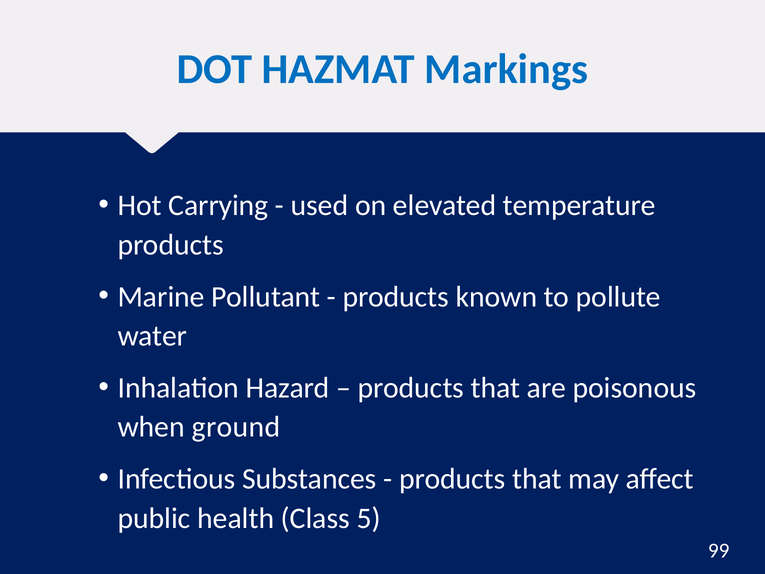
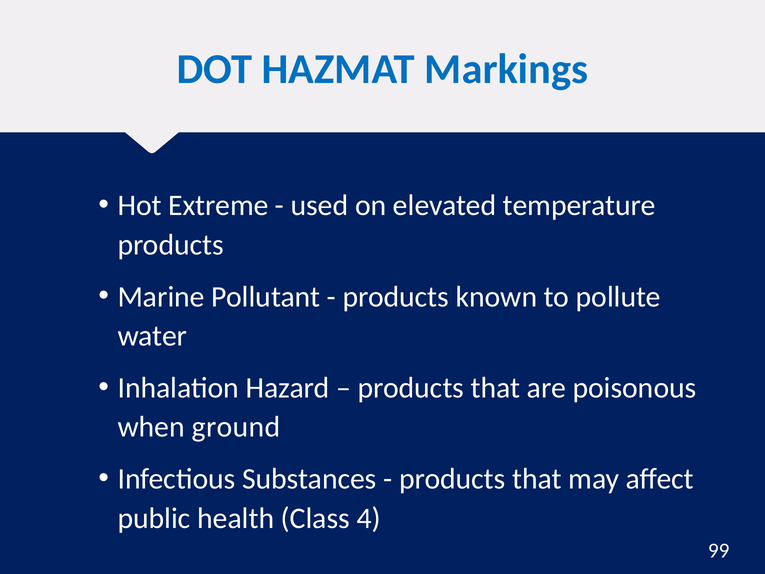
Carrying: Carrying -> Extreme
5: 5 -> 4
